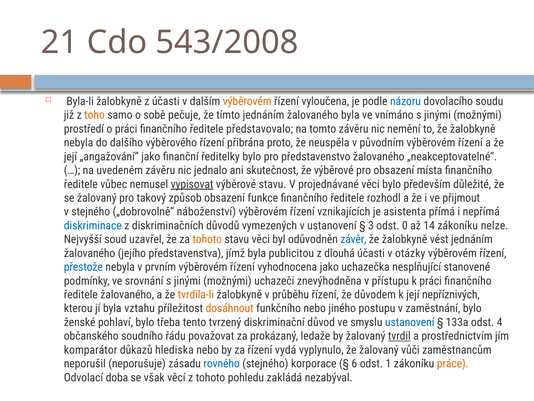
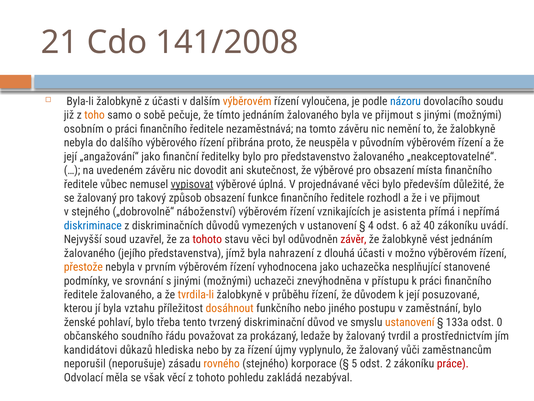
543/2008: 543/2008 -> 141/2008
byla ve vnímáno: vnímáno -> přijmout
prostředí: prostředí -> osobním
představovalo: představovalo -> nezaměstnává
jednalo: jednalo -> dovodit
výběrové stavu: stavu -> úplná
3: 3 -> 4
0: 0 -> 6
14: 14 -> 40
nelze: nelze -> uvádí
tohoto at (207, 239) colour: orange -> red
závěr colour: blue -> red
publicitou: publicitou -> nahrazení
otázky: otázky -> možno
přestože colour: blue -> orange
nepříznivých: nepříznivých -> posuzované
ustanovení at (410, 322) colour: blue -> orange
4: 4 -> 0
tvrdil underline: present -> none
komparátor: komparátor -> kandidátovi
vydá: vydá -> újmy
rovného colour: blue -> orange
6: 6 -> 5
1: 1 -> 2
práce colour: orange -> red
doba: doba -> měla
